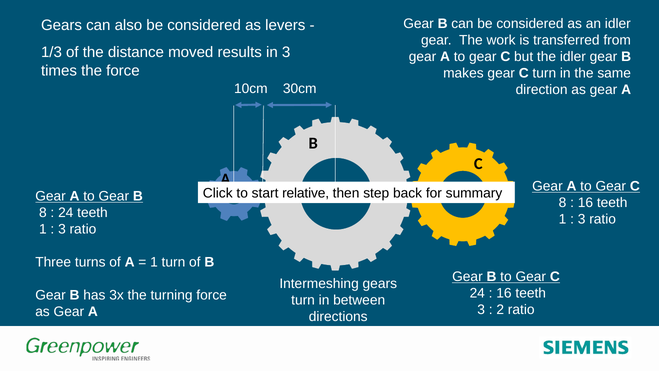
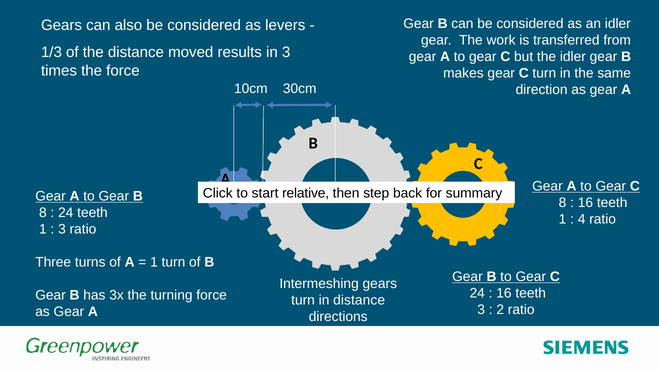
3 at (582, 219): 3 -> 4
in between: between -> distance
